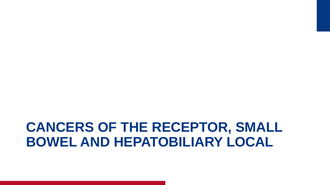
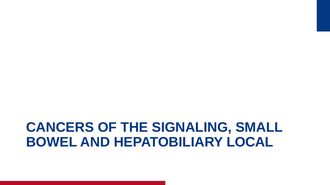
RECEPTOR: RECEPTOR -> SIGNALING
